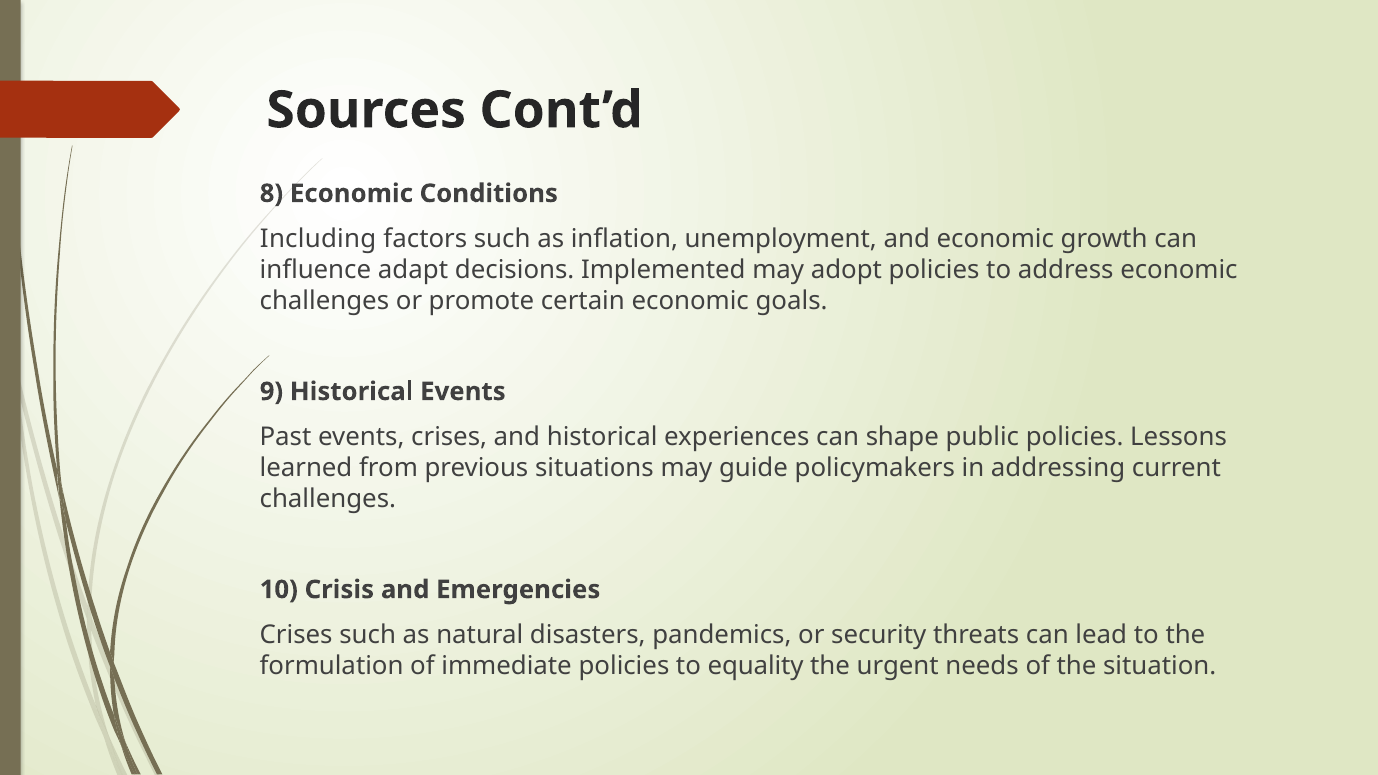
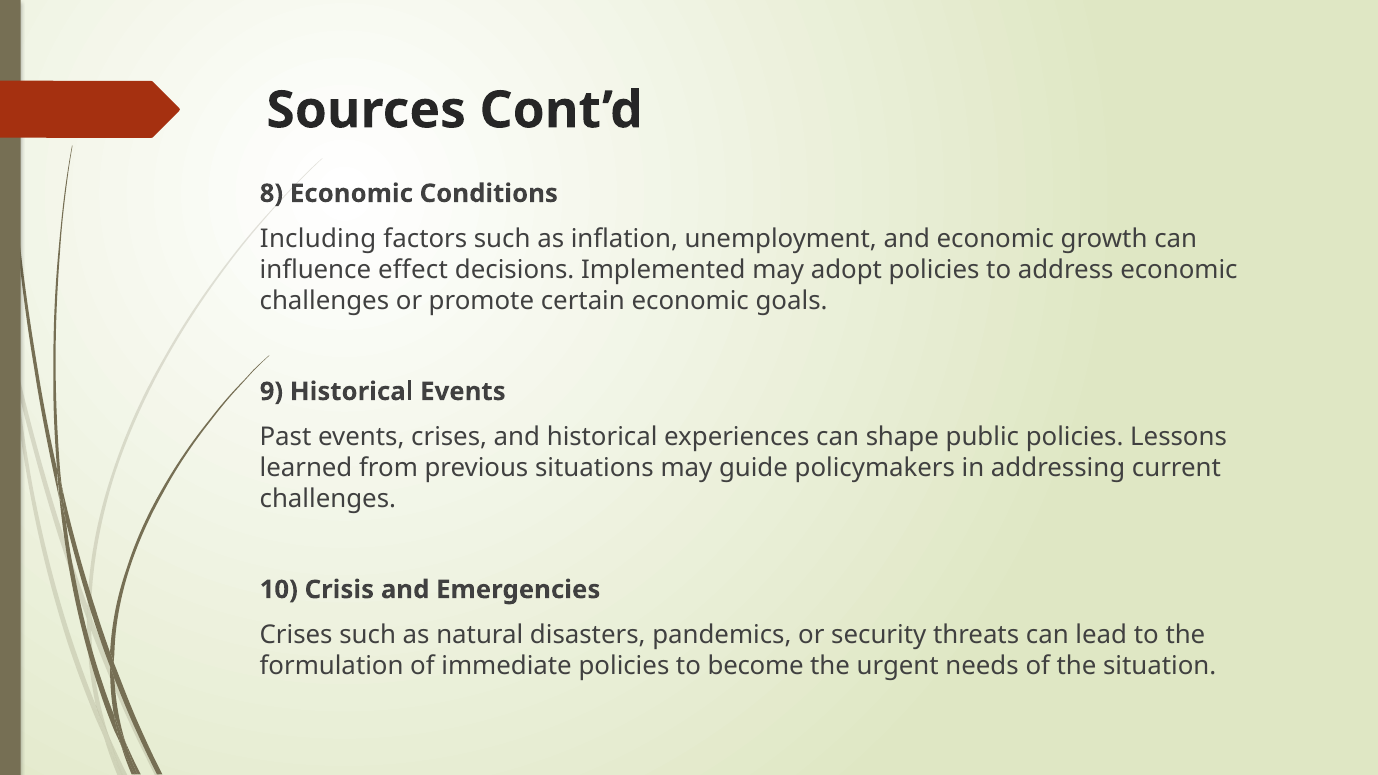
adapt: adapt -> effect
equality: equality -> become
